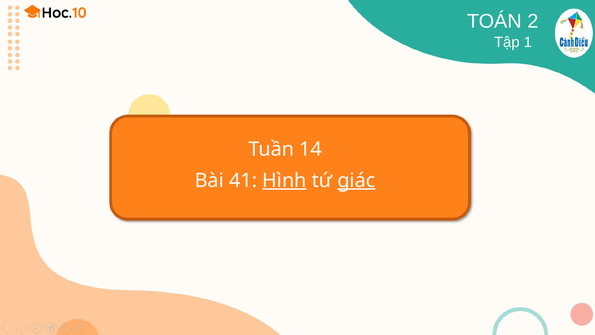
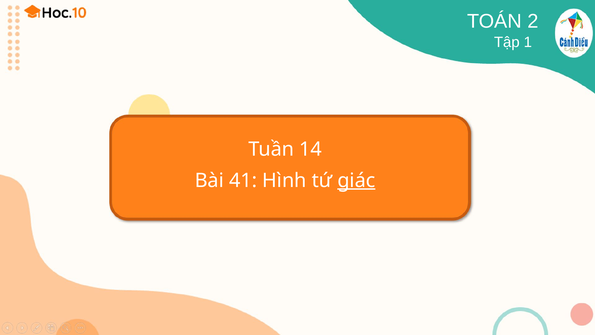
Hình underline: present -> none
